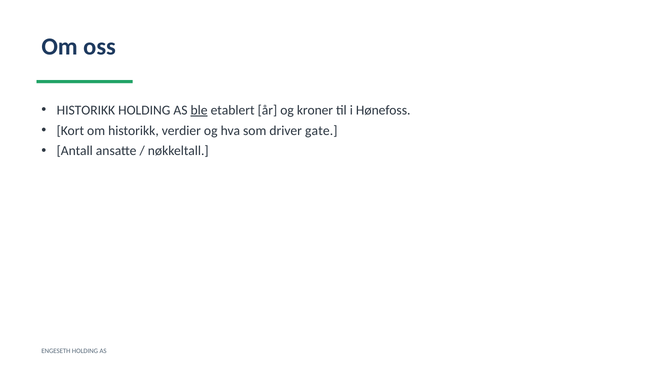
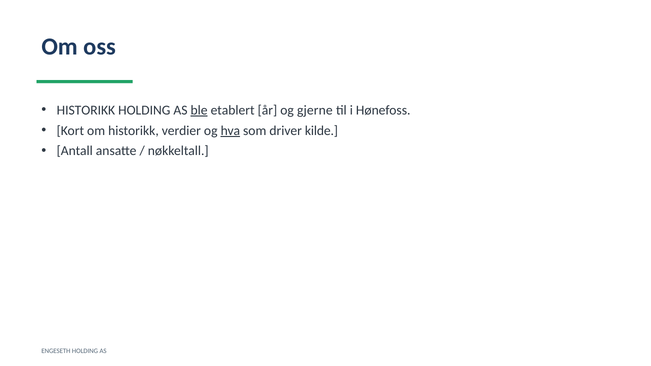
kroner: kroner -> gjerne
hva underline: none -> present
gate: gate -> kilde
